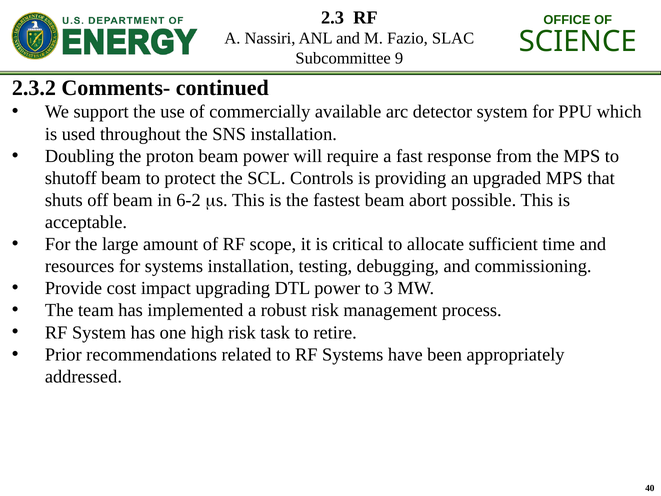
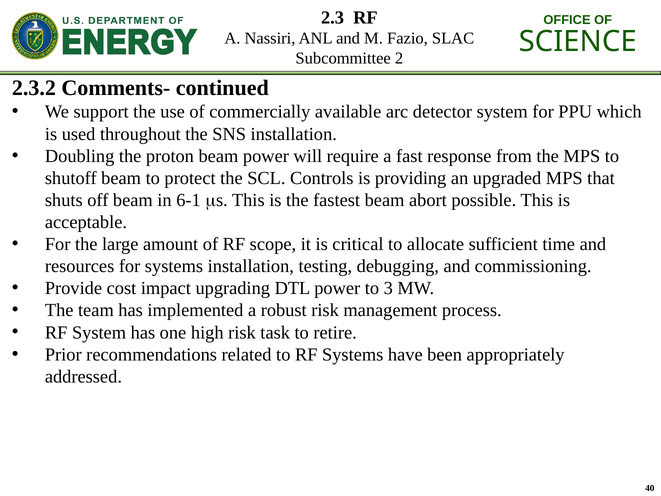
9: 9 -> 2
6-2: 6-2 -> 6-1
